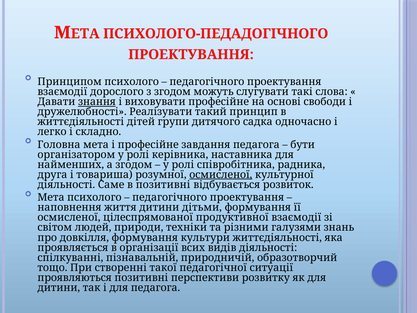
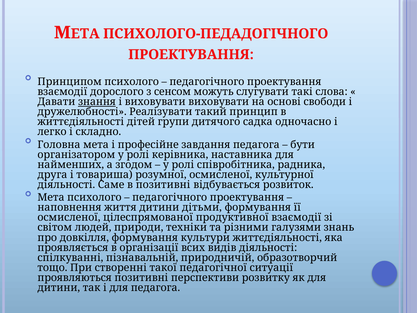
з згодом: згодом -> сенсом
виховувати професійне: професійне -> виховувати
осмисленої at (221, 175) underline: present -> none
